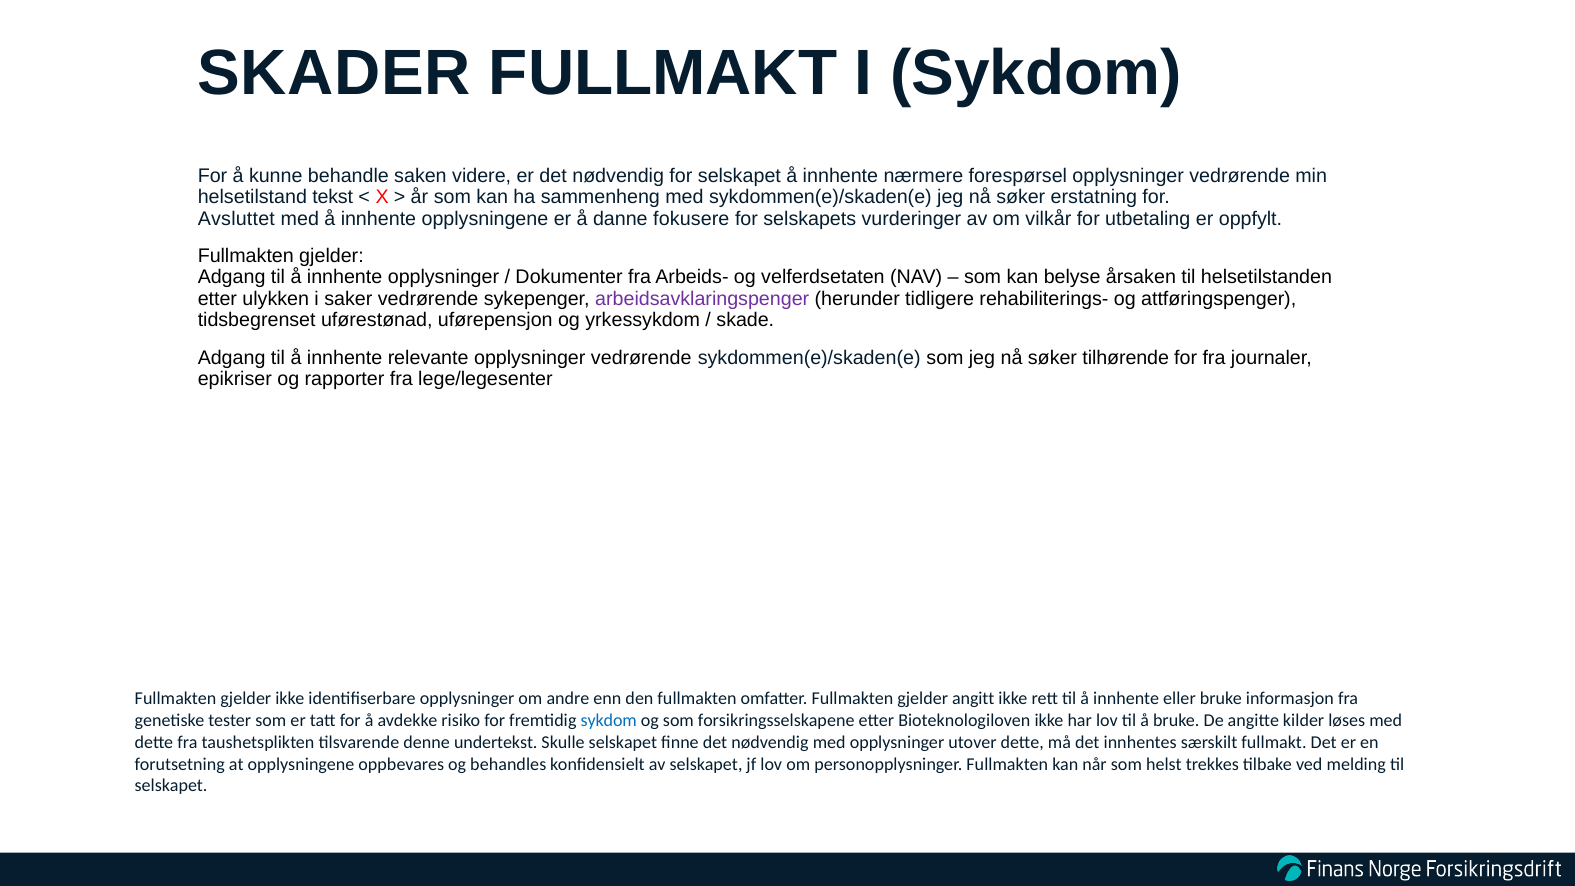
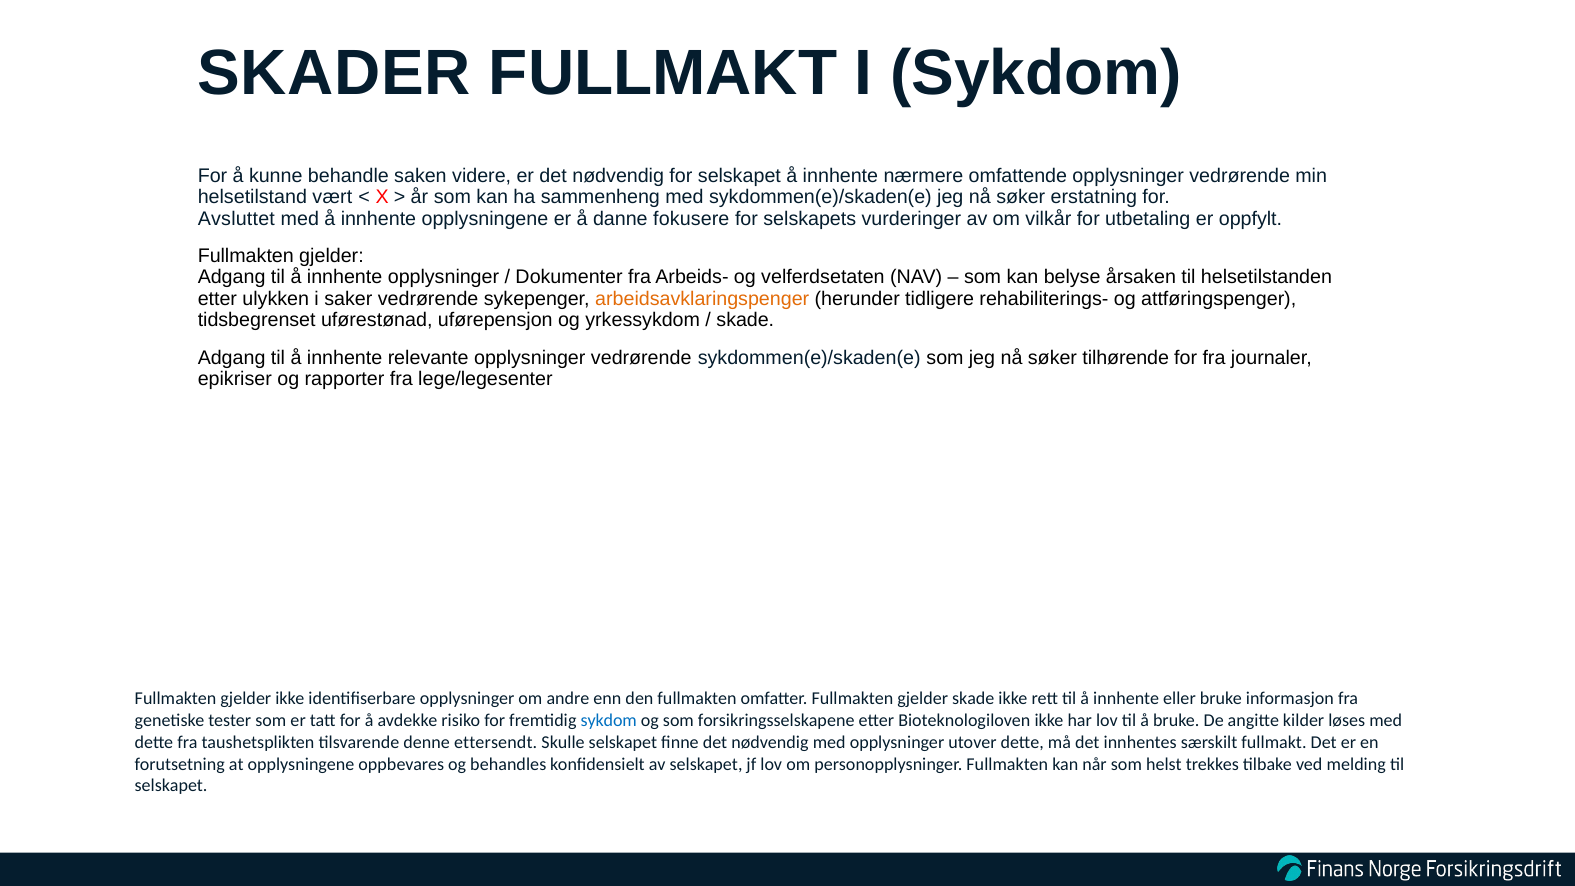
forespørsel: forespørsel -> omfattende
tekst: tekst -> vært
arbeidsavklaringspenger colour: purple -> orange
gjelder angitt: angitt -> skade
undertekst: undertekst -> ettersendt
